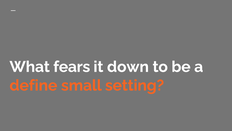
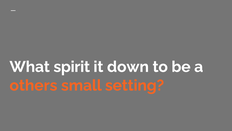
fears: fears -> spirit
define: define -> others
